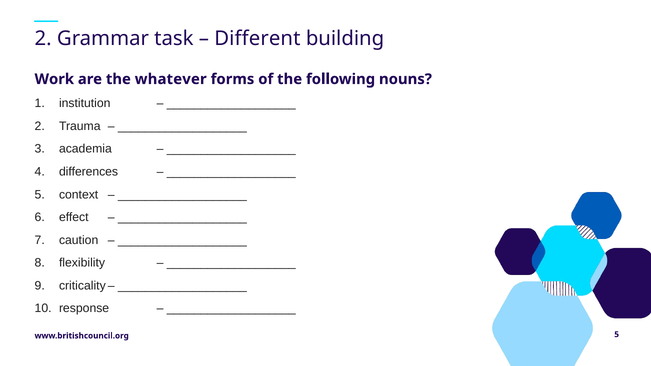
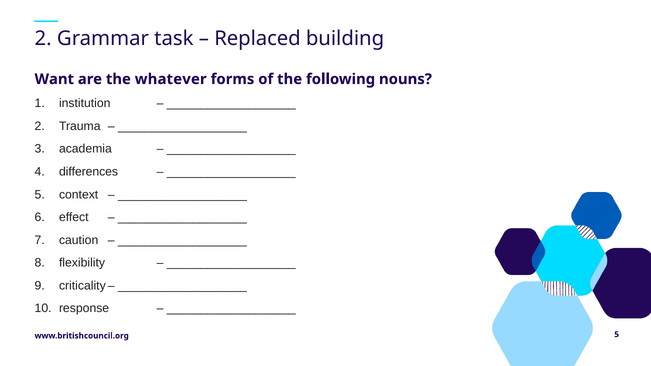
Different: Different -> Replaced
Work: Work -> Want
